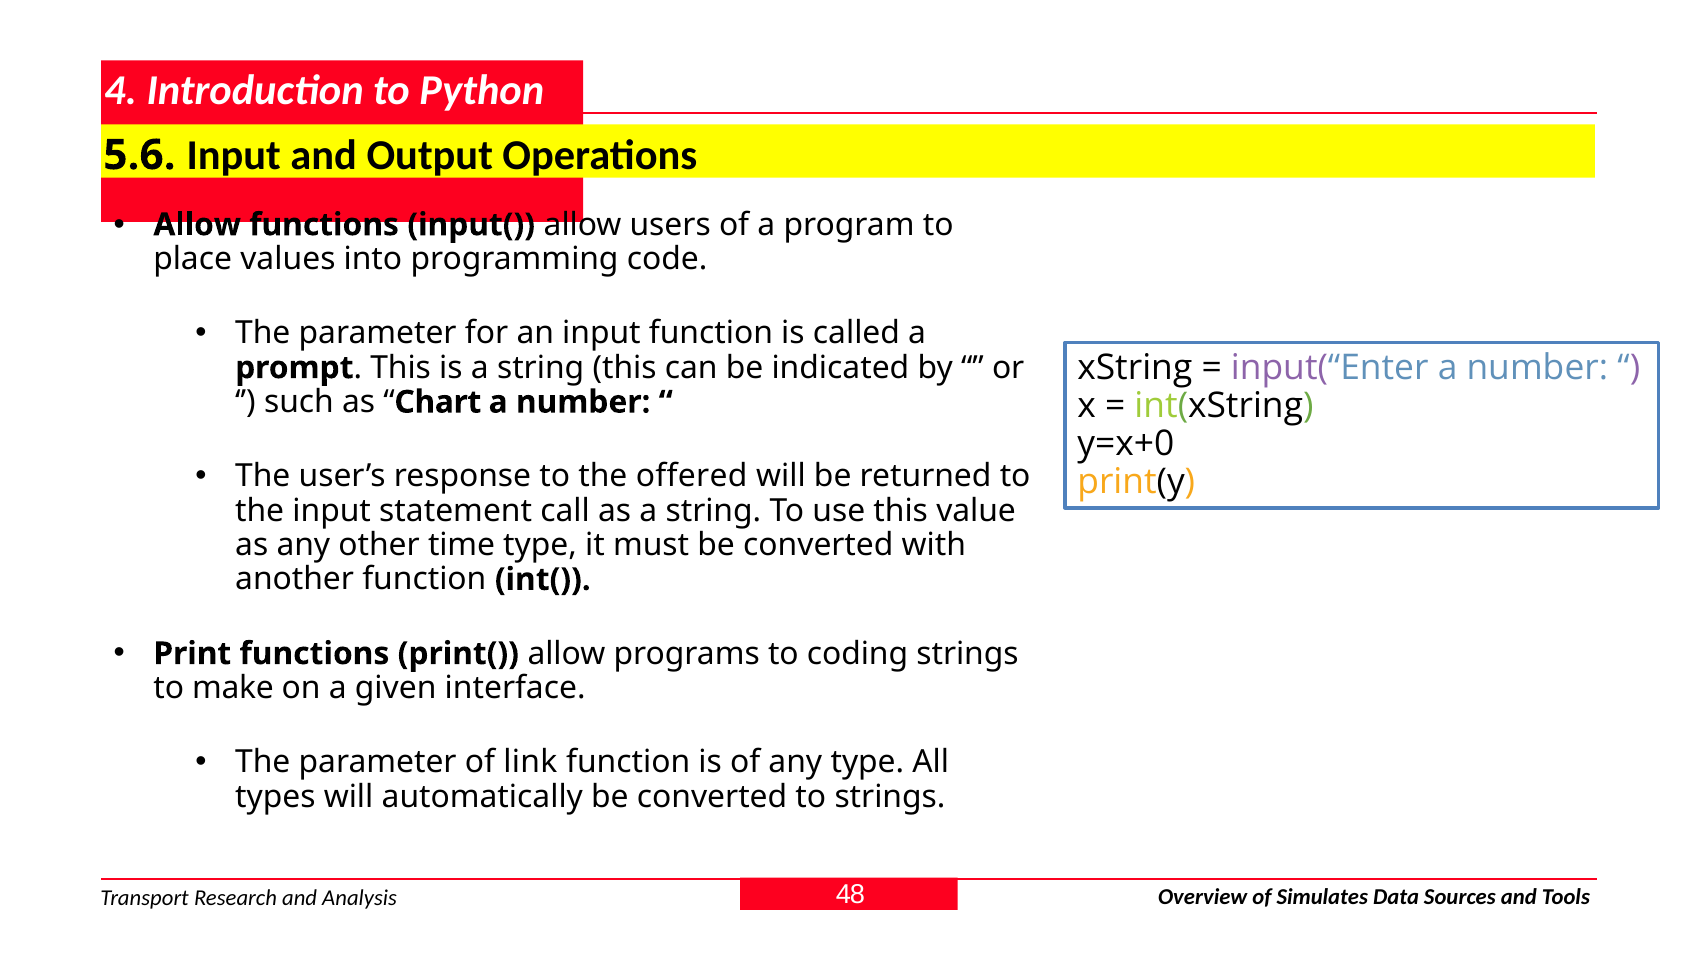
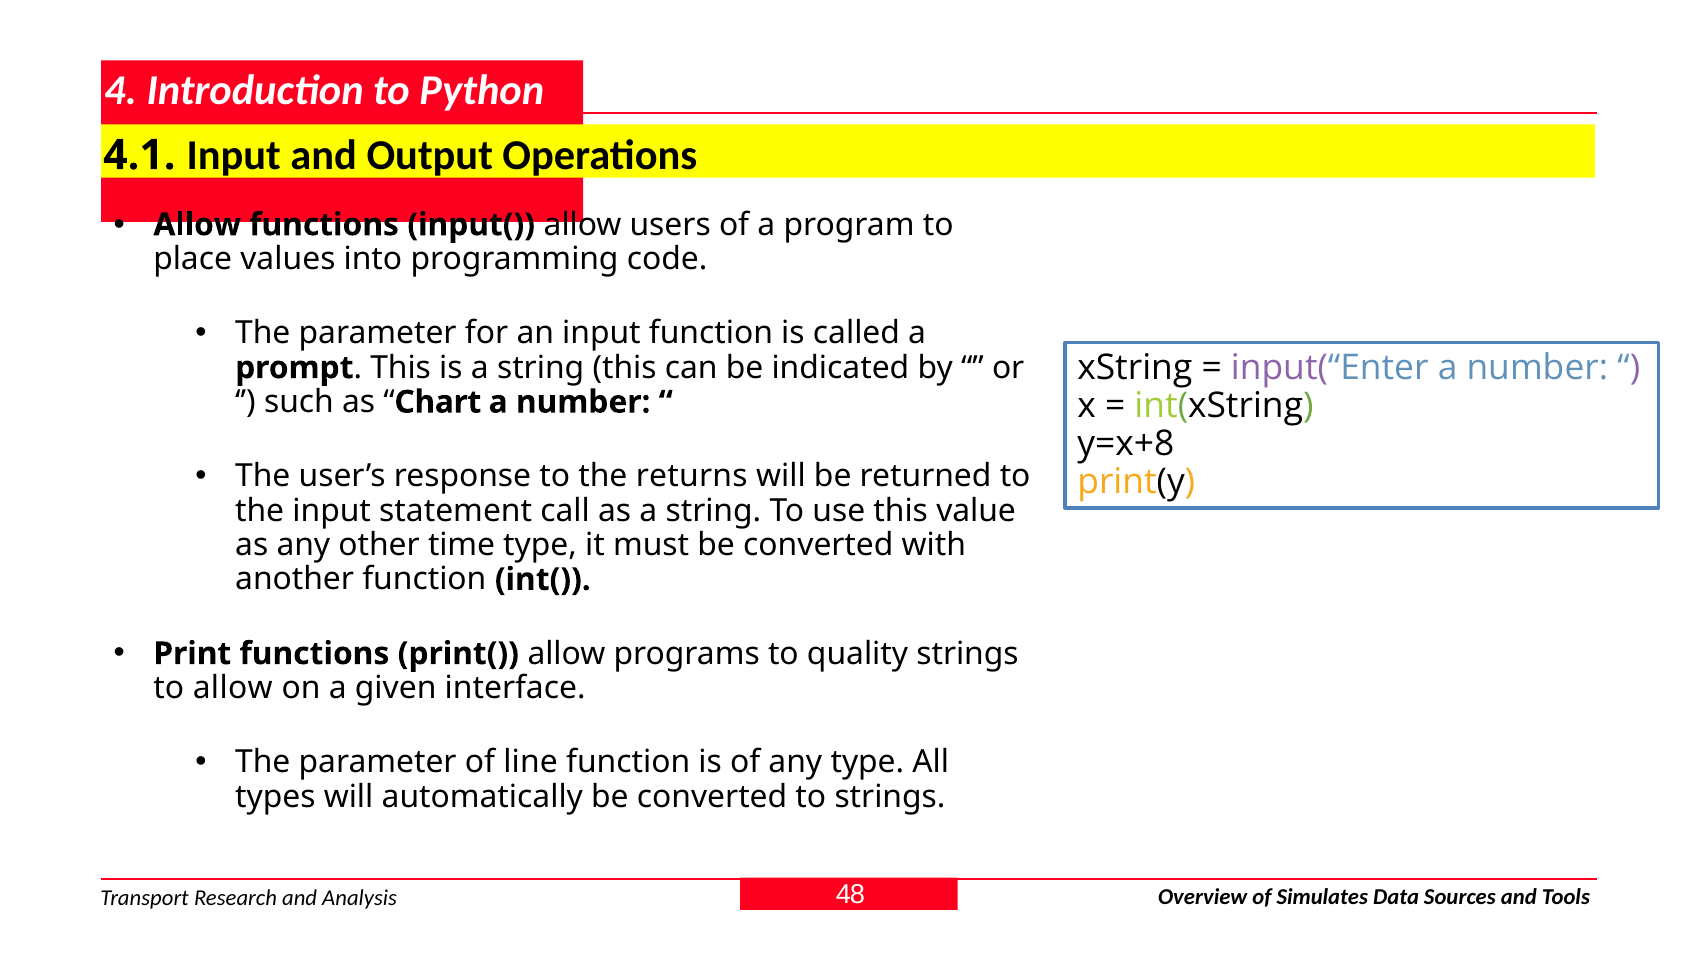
5.6: 5.6 -> 4.1
y=x+0: y=x+0 -> y=x+8
offered: offered -> returns
coding: coding -> quality
to make: make -> allow
link: link -> line
